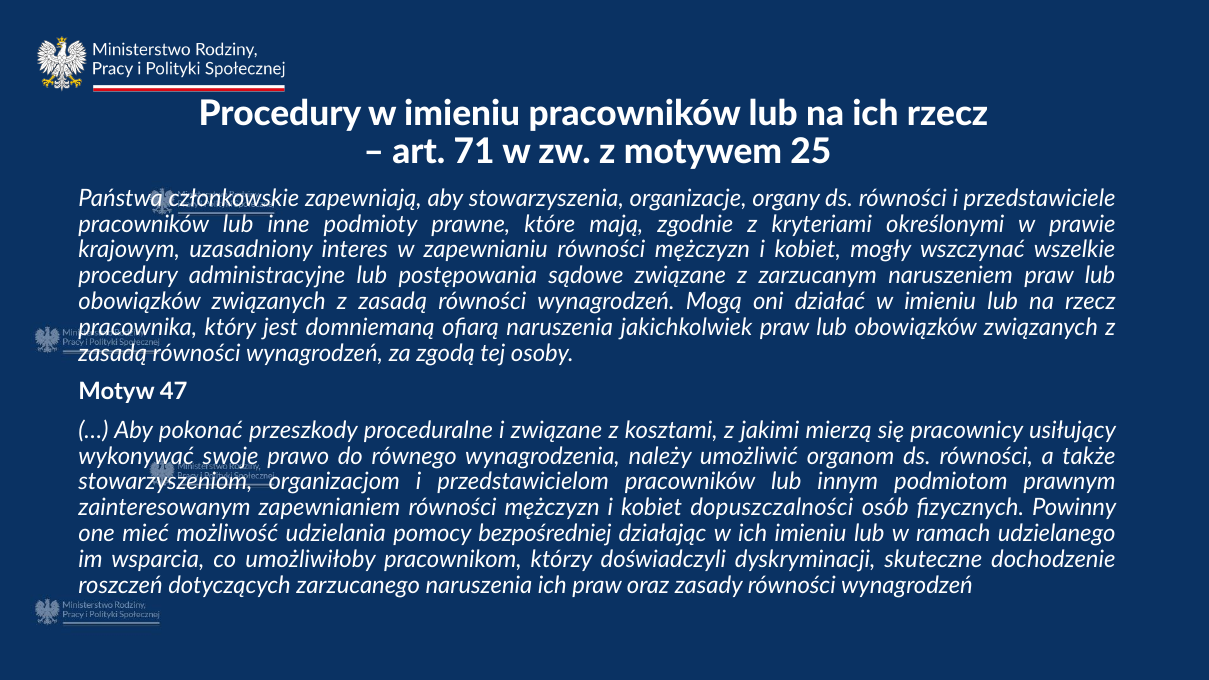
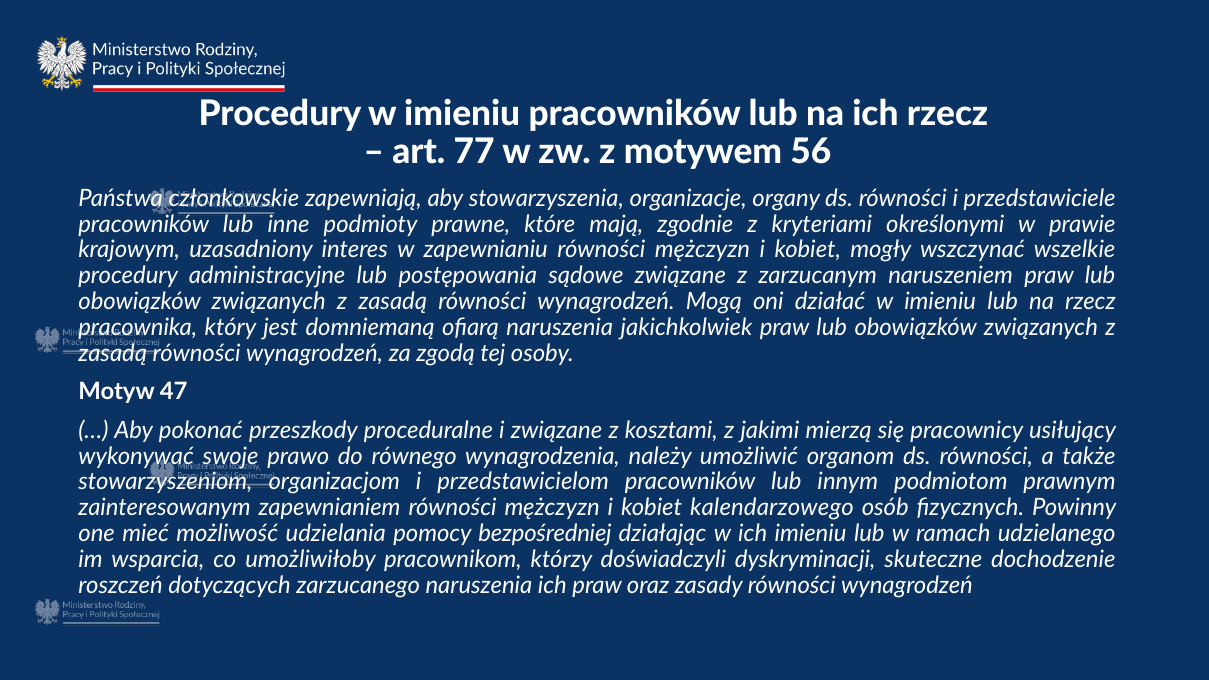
71: 71 -> 77
25: 25 -> 56
dopuszczalności: dopuszczalności -> kalendarzowego
